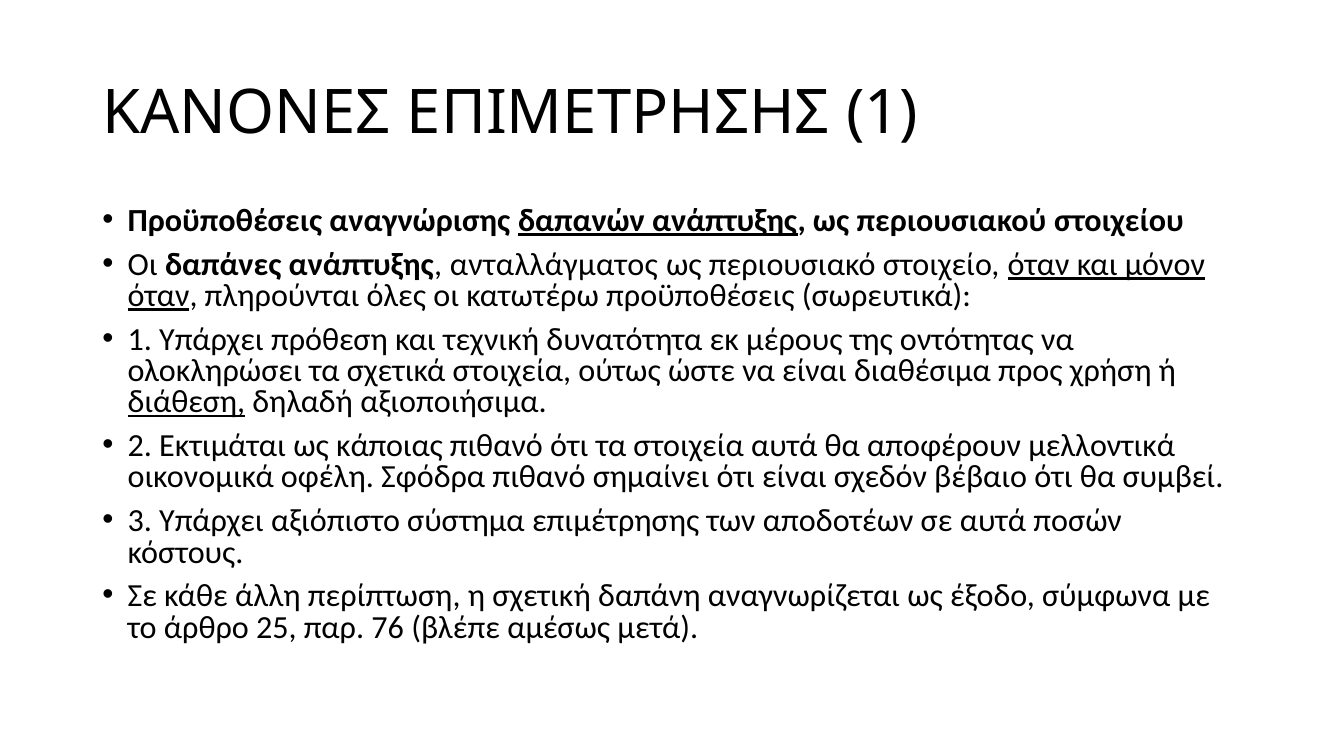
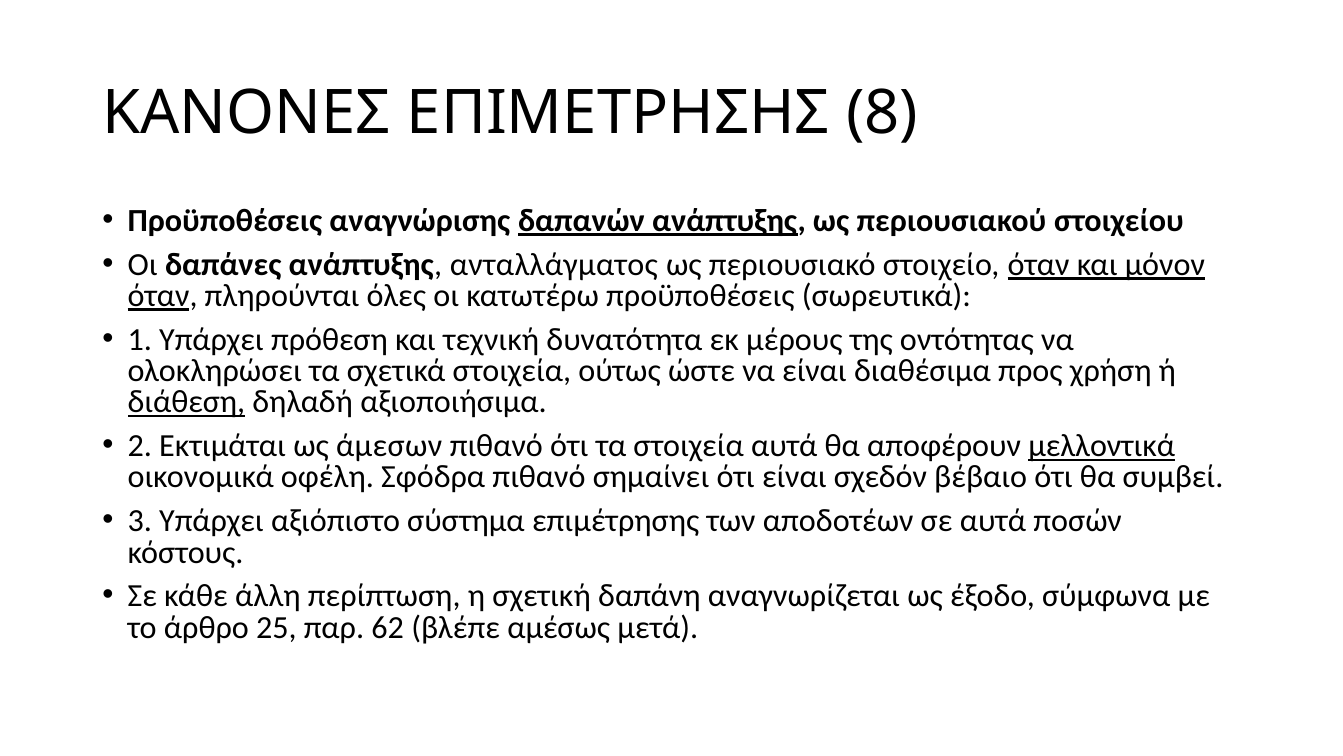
ΕΠΙΜΕΤΡΗΣΗΣ 1: 1 -> 8
κάποιας: κάποιας -> άμεσων
μελλοντικά underline: none -> present
76: 76 -> 62
